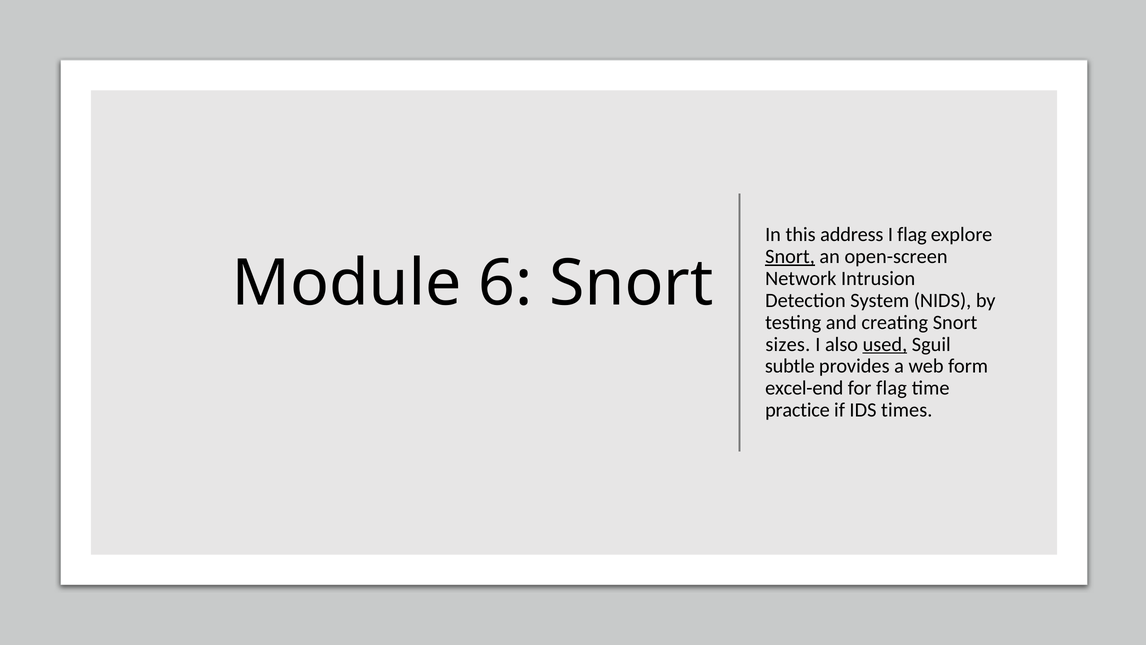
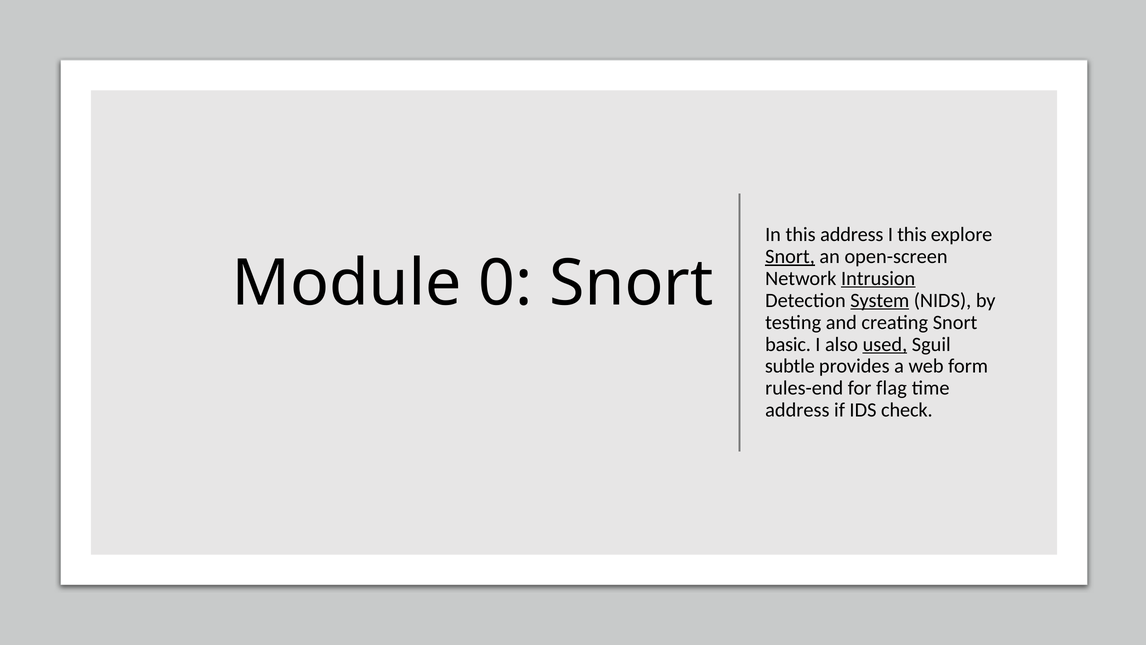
I flag: flag -> this
6: 6 -> 0
Intrusion underline: none -> present
System underline: none -> present
sizes: sizes -> basic
excel-end: excel-end -> rules-end
practice at (797, 410): practice -> address
times: times -> check
